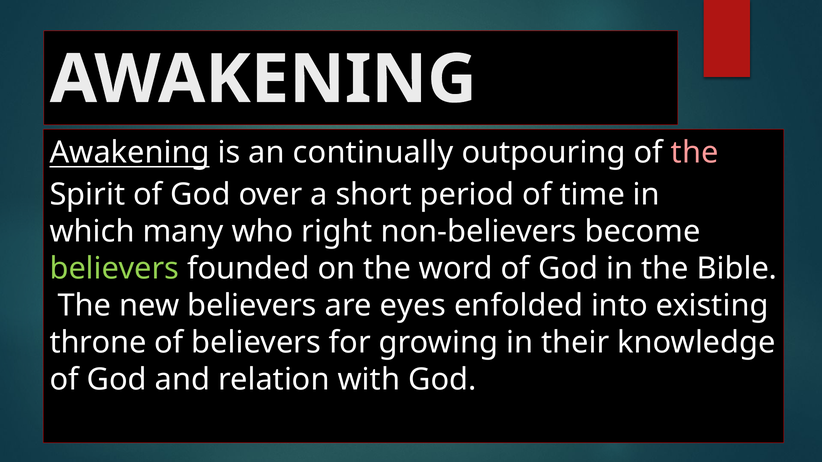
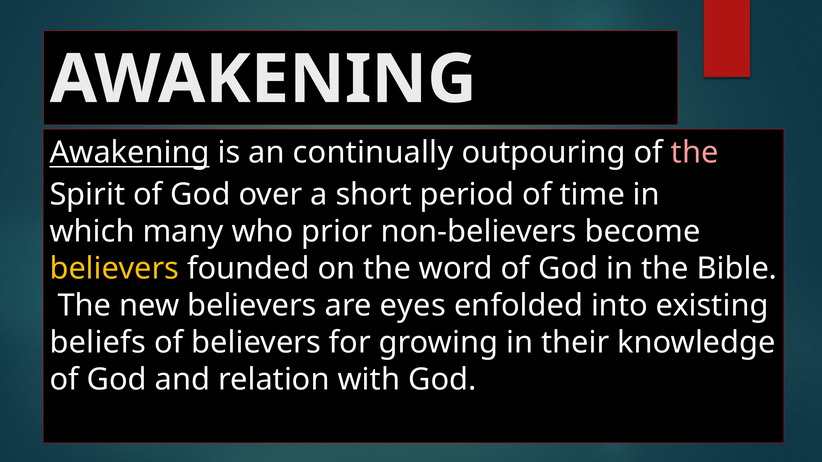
right: right -> prior
believers at (114, 269) colour: light green -> yellow
throne: throne -> beliefs
